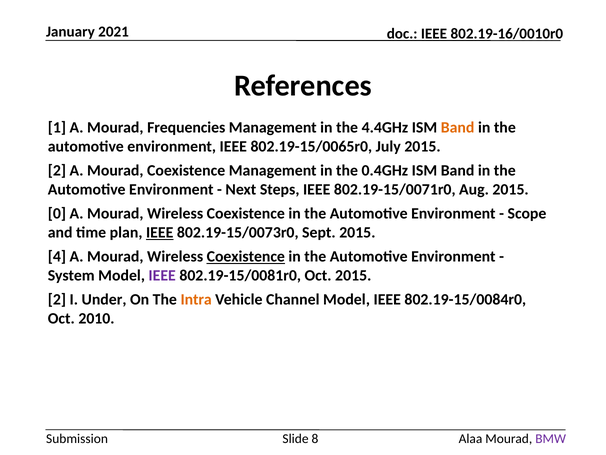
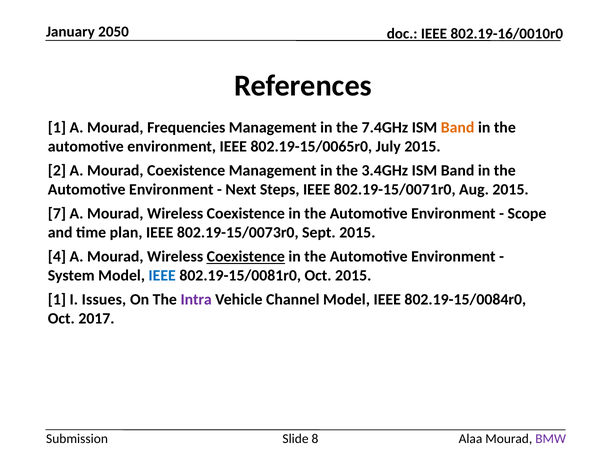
2021: 2021 -> 2050
4.4GHz: 4.4GHz -> 7.4GHz
0.4GHz: 0.4GHz -> 3.4GHz
0: 0 -> 7
IEEE at (160, 232) underline: present -> none
IEEE at (162, 275) colour: purple -> blue
2 at (57, 299): 2 -> 1
Under: Under -> Issues
Intra colour: orange -> purple
2010: 2010 -> 2017
